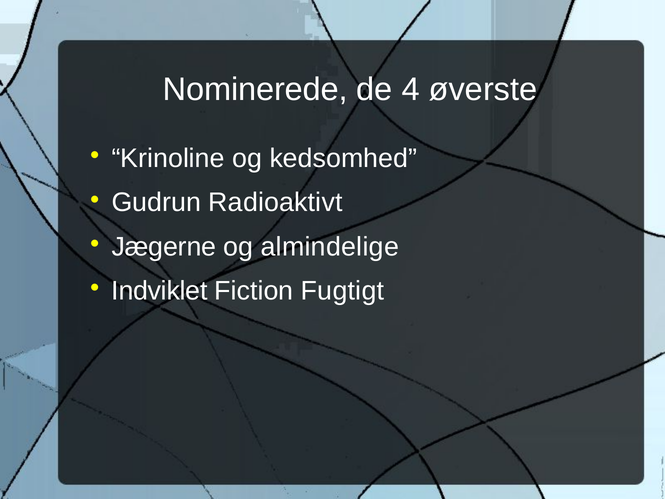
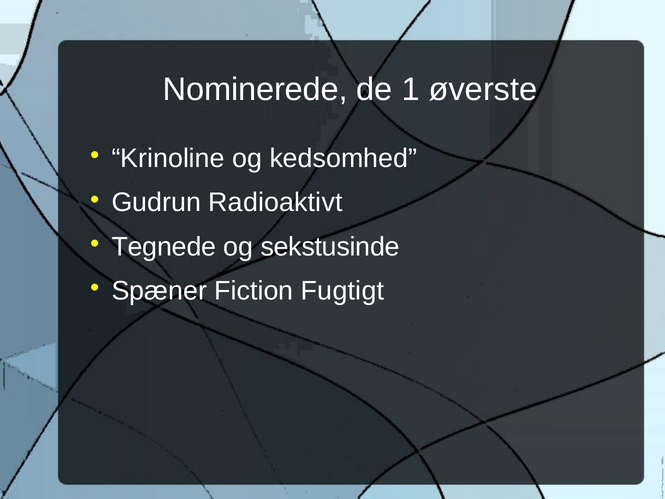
4: 4 -> 1
Jægerne: Jægerne -> Tegnede
almindelige: almindelige -> sekstusinde
Indviklet: Indviklet -> Spæner
